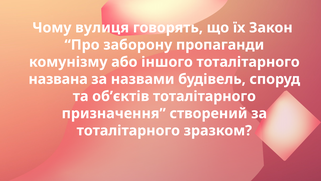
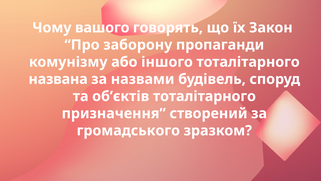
вулиця: вулиця -> вашого
тоталітарного at (128, 130): тоталітарного -> громадського
